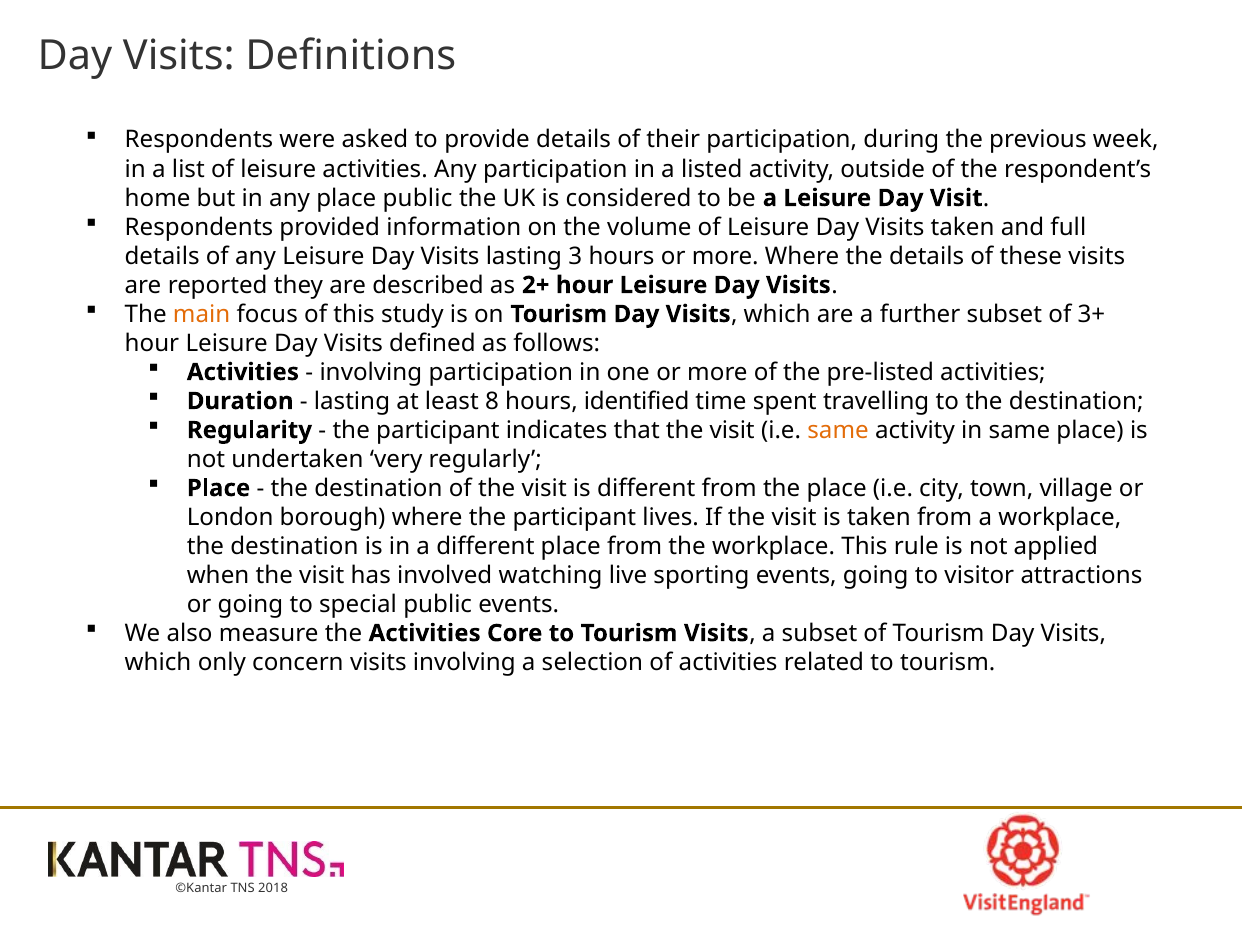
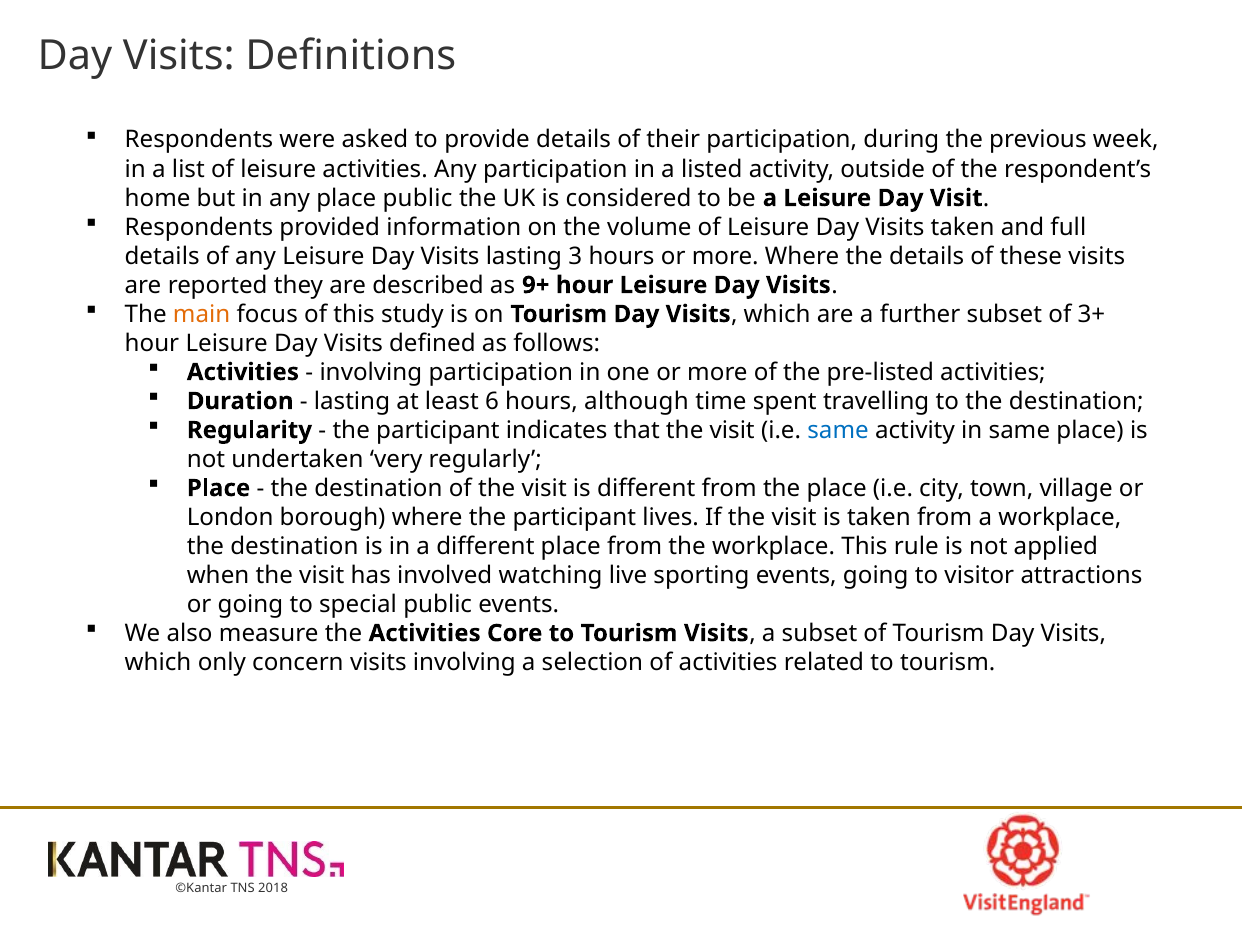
2+: 2+ -> 9+
8: 8 -> 6
identified: identified -> although
same at (838, 430) colour: orange -> blue
